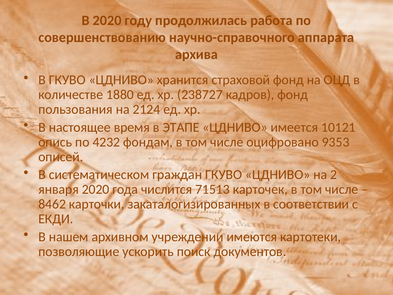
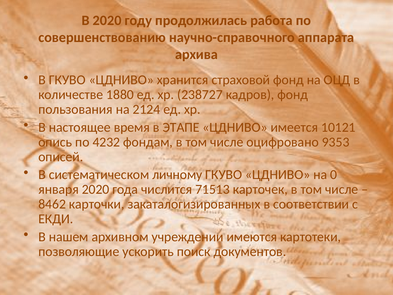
граждан: граждан -> личному
2: 2 -> 0
